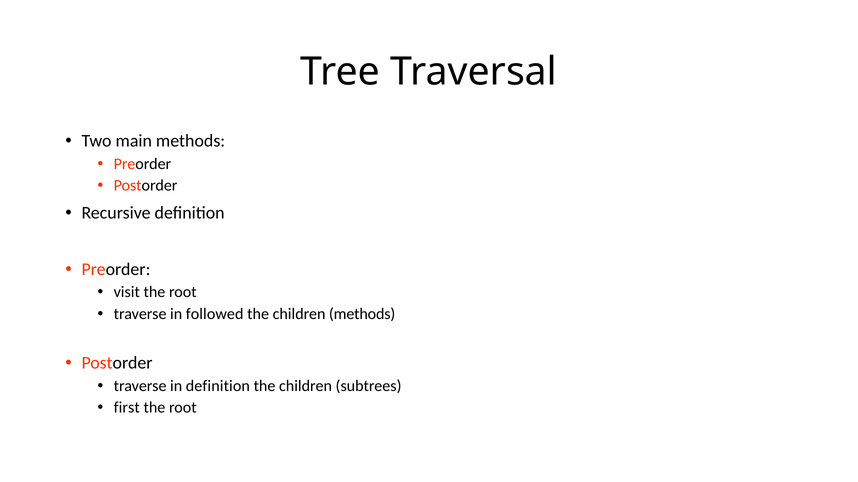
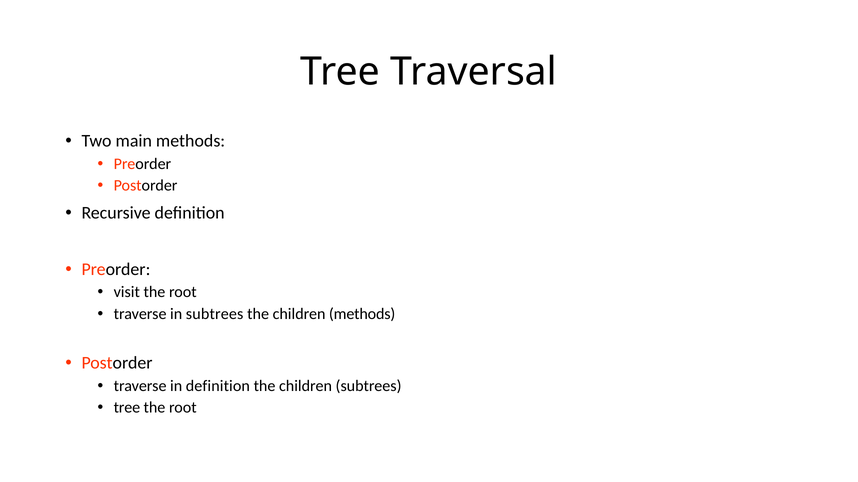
in followed: followed -> subtrees
first at (127, 408): first -> tree
